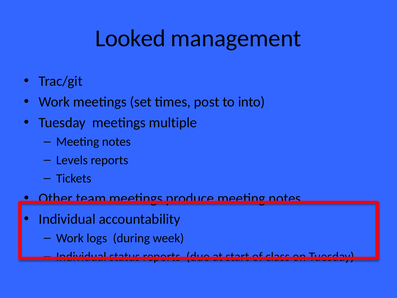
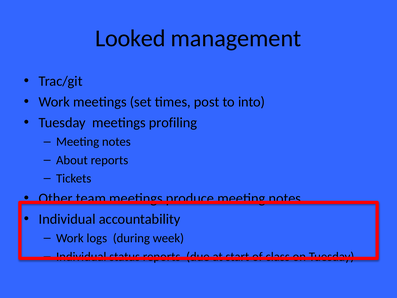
multiple: multiple -> profiling
Levels: Levels -> About
